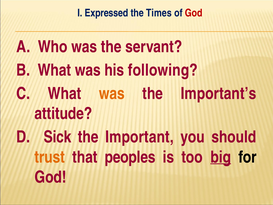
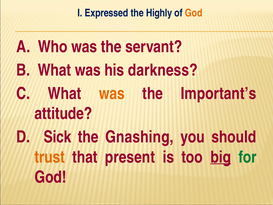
Times: Times -> Highly
God at (194, 13) colour: red -> orange
following: following -> darkness
Important: Important -> Gnashing
peoples: peoples -> present
for colour: black -> green
